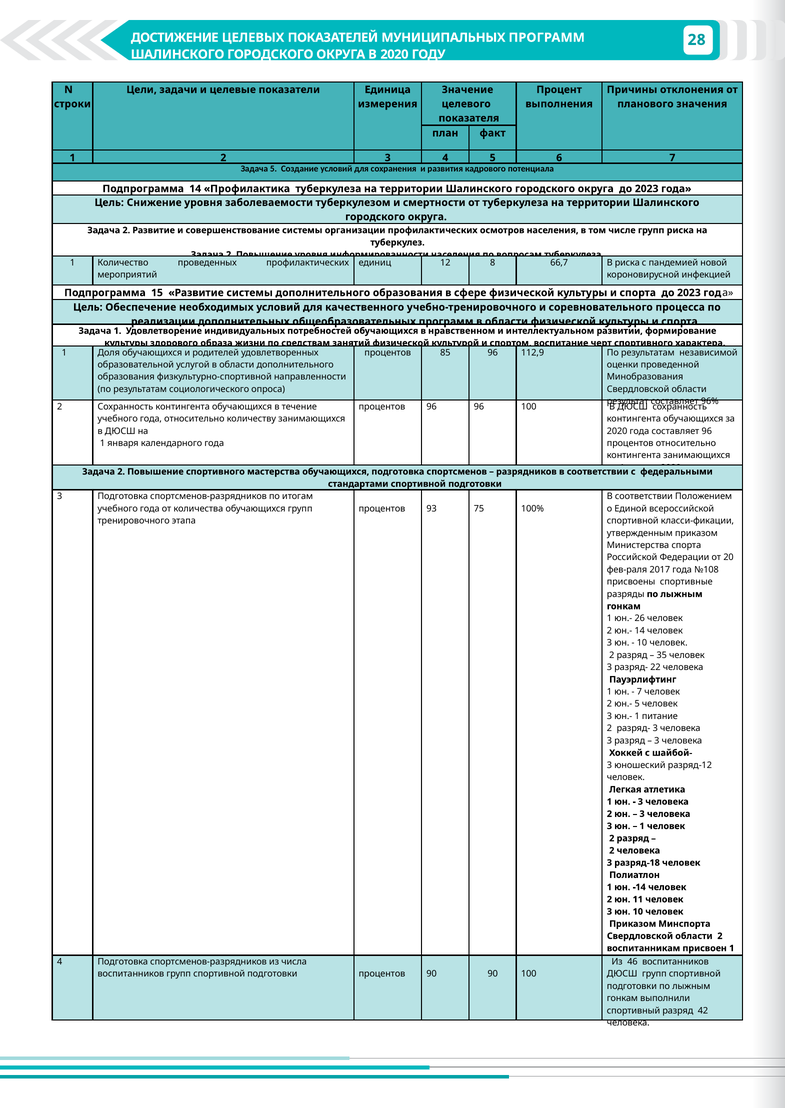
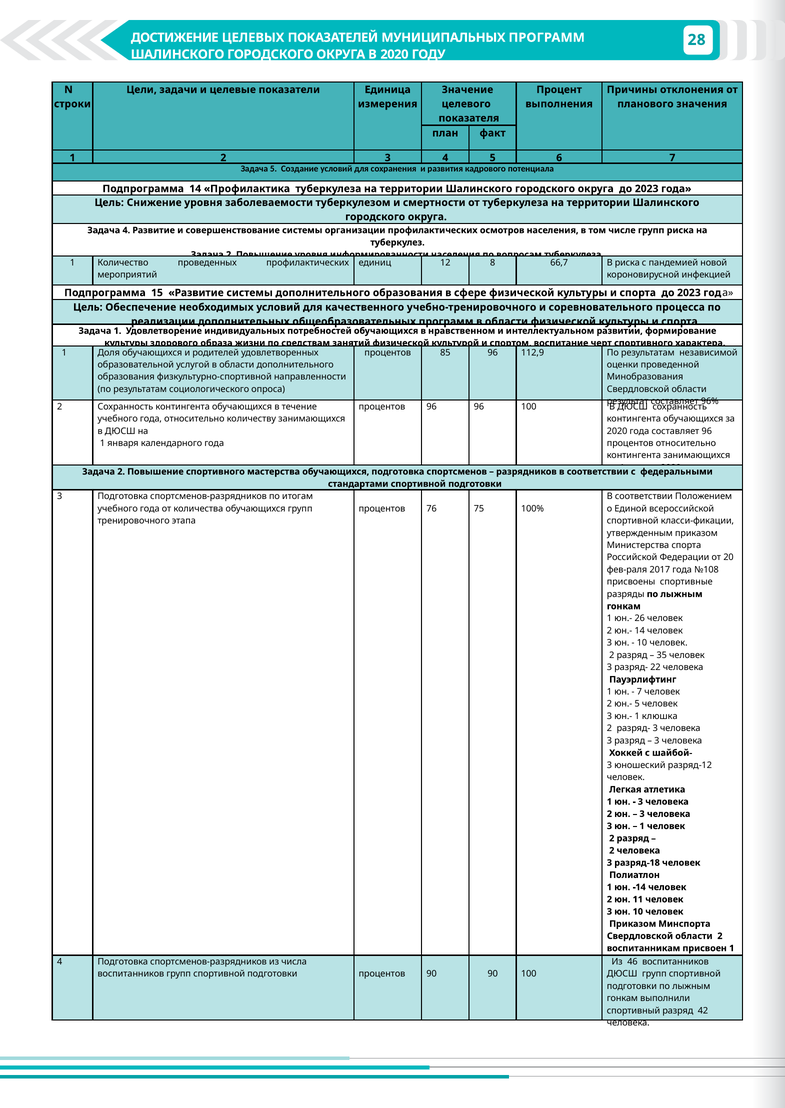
2 at (126, 230): 2 -> 4
93: 93 -> 76
питание: питание -> клюшка
